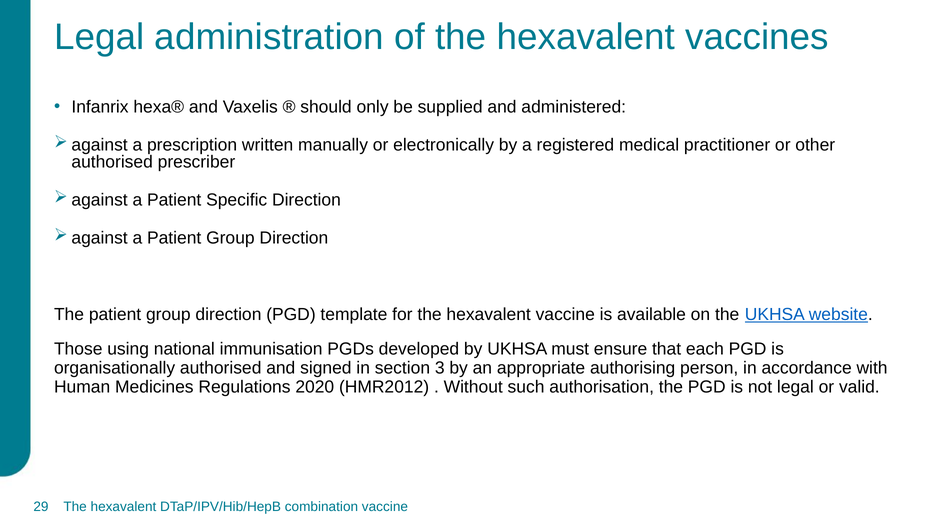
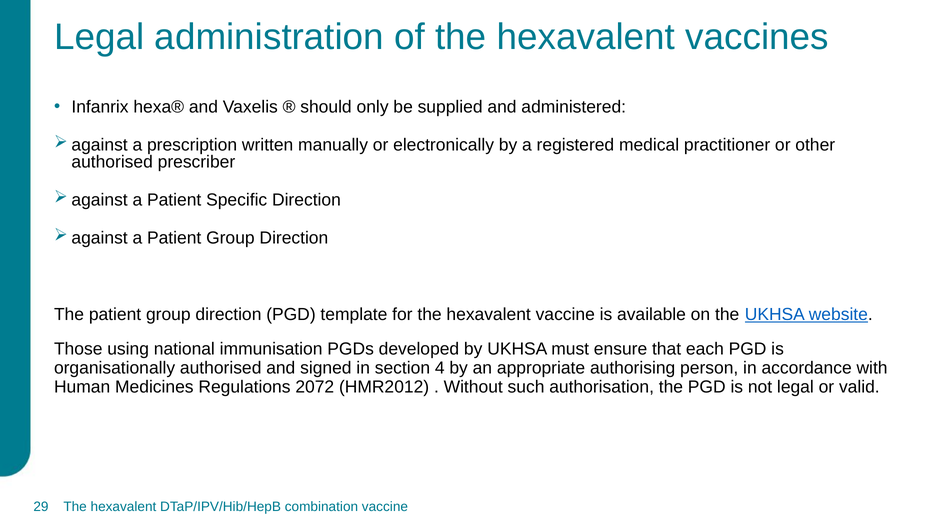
3: 3 -> 4
2020: 2020 -> 2072
